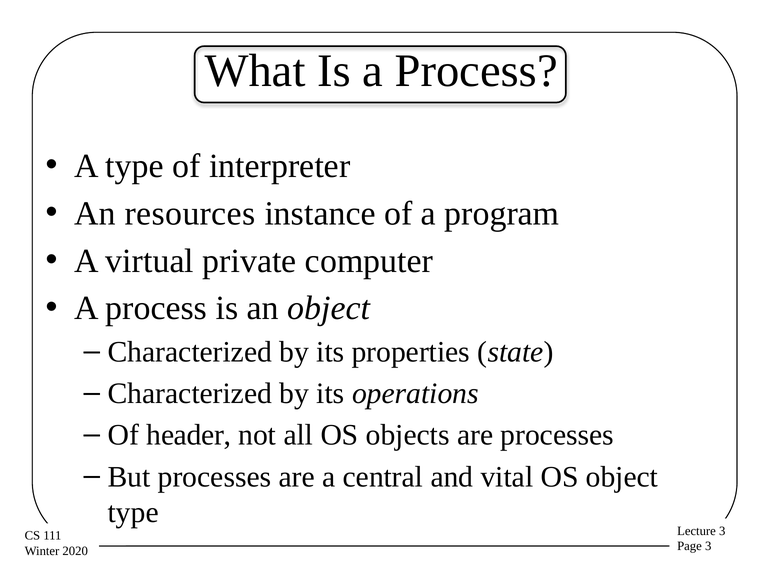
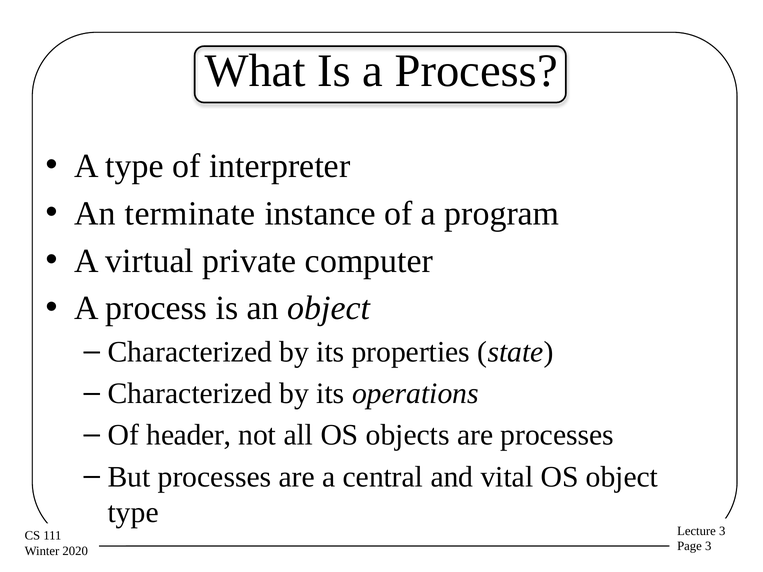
resources: resources -> terminate
